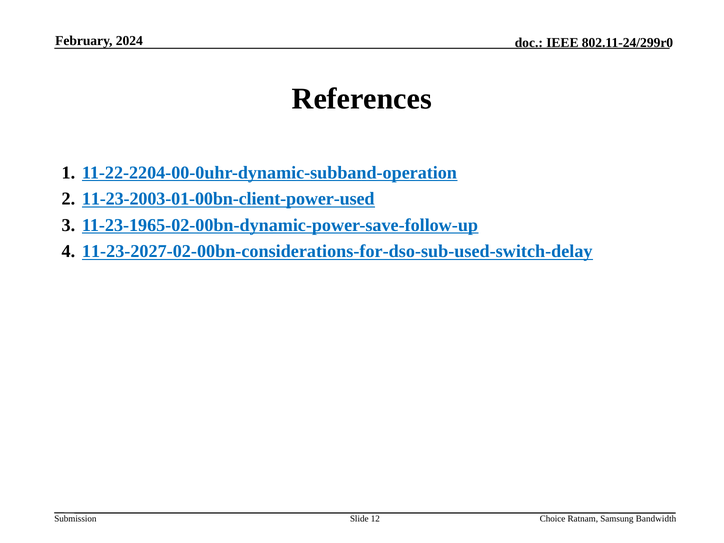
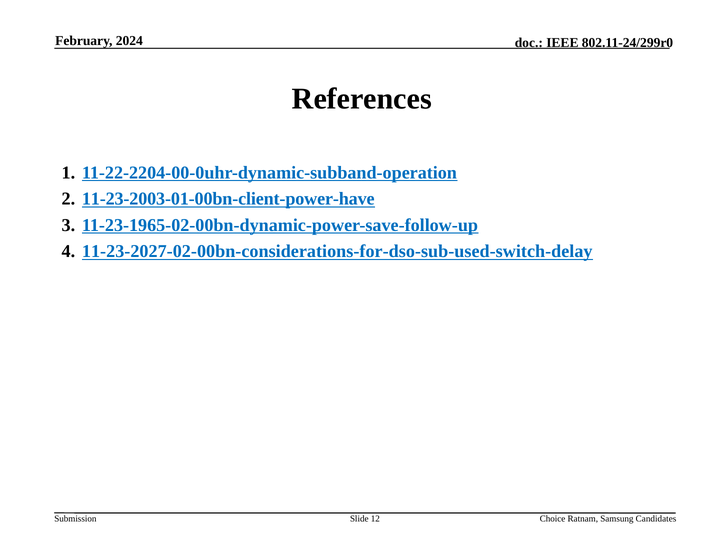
11-23-2003-01-00bn-client-power-used: 11-23-2003-01-00bn-client-power-used -> 11-23-2003-01-00bn-client-power-have
Bandwidth: Bandwidth -> Candidates
